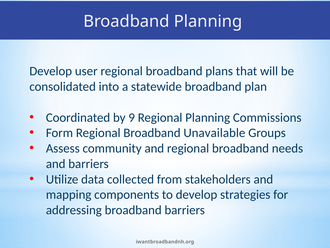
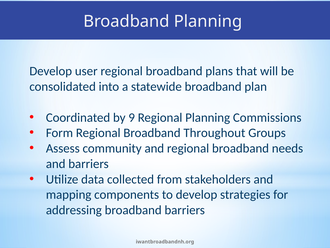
Unavailable: Unavailable -> Throughout
